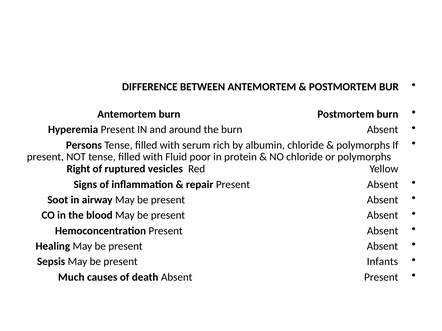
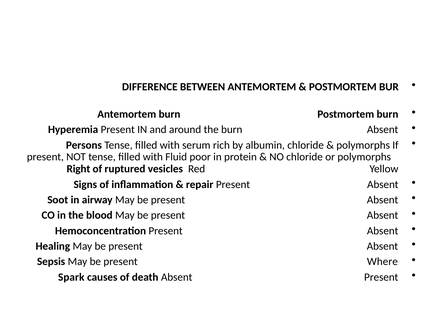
Infants: Infants -> Where
Much: Much -> Spark
